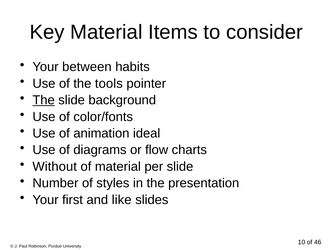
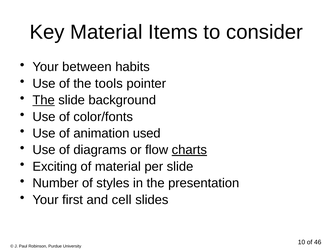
ideal: ideal -> used
charts underline: none -> present
Without: Without -> Exciting
like: like -> cell
